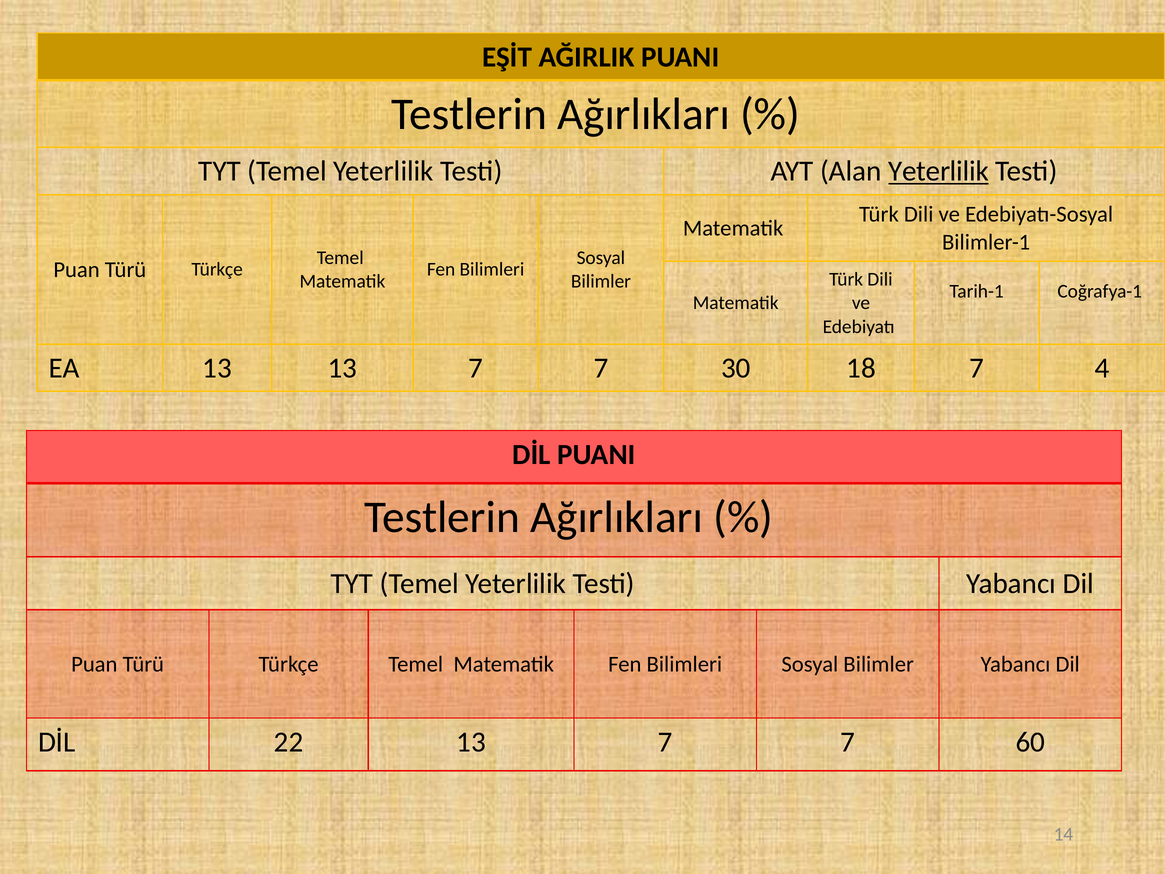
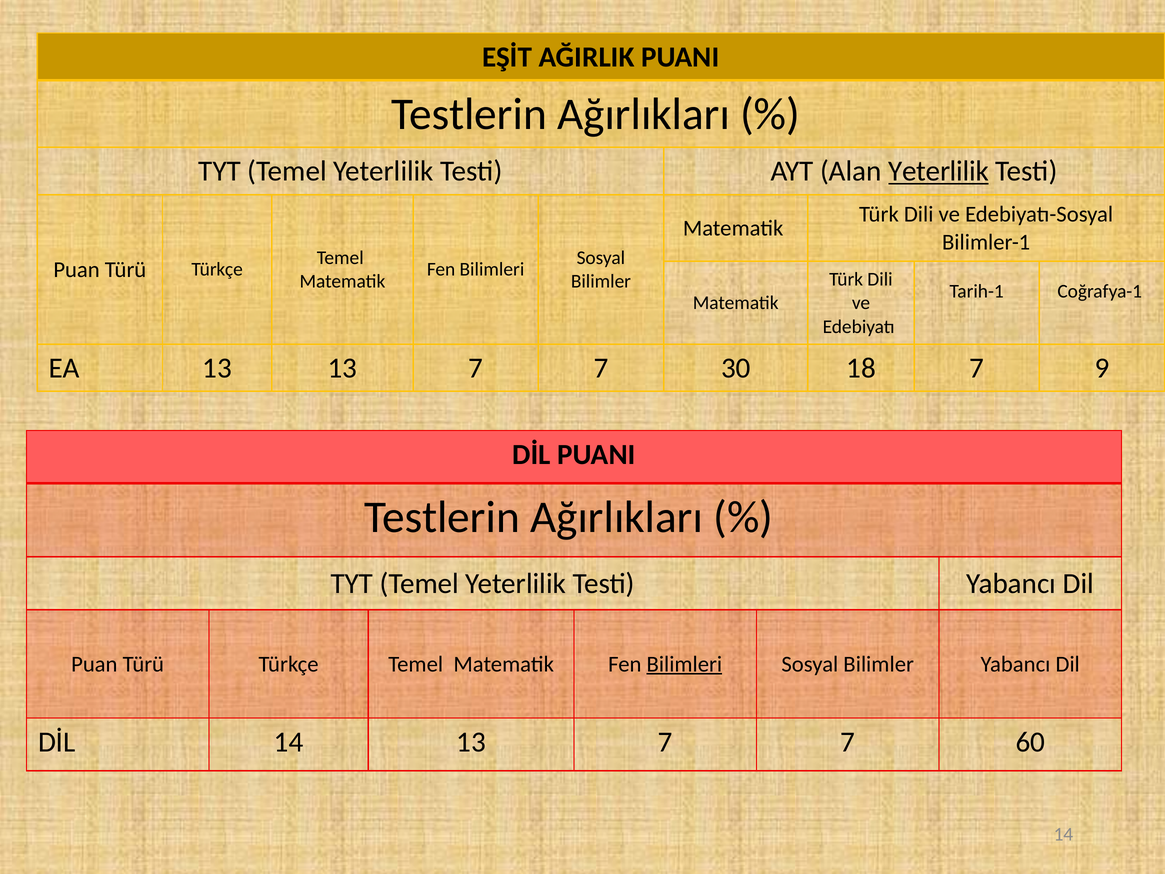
4: 4 -> 9
Bilimleri at (684, 664) underline: none -> present
DİL 22: 22 -> 14
